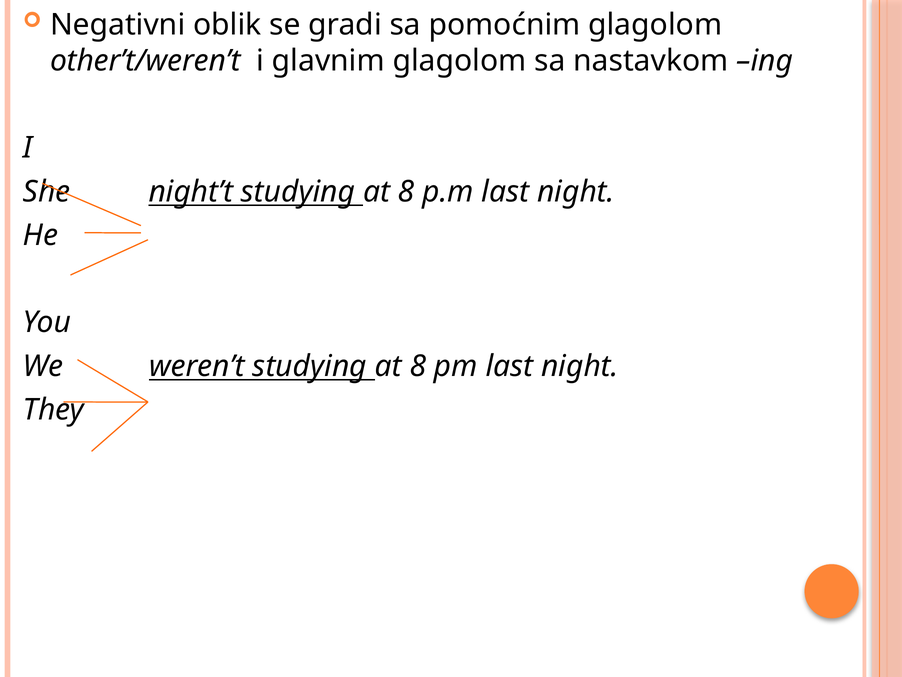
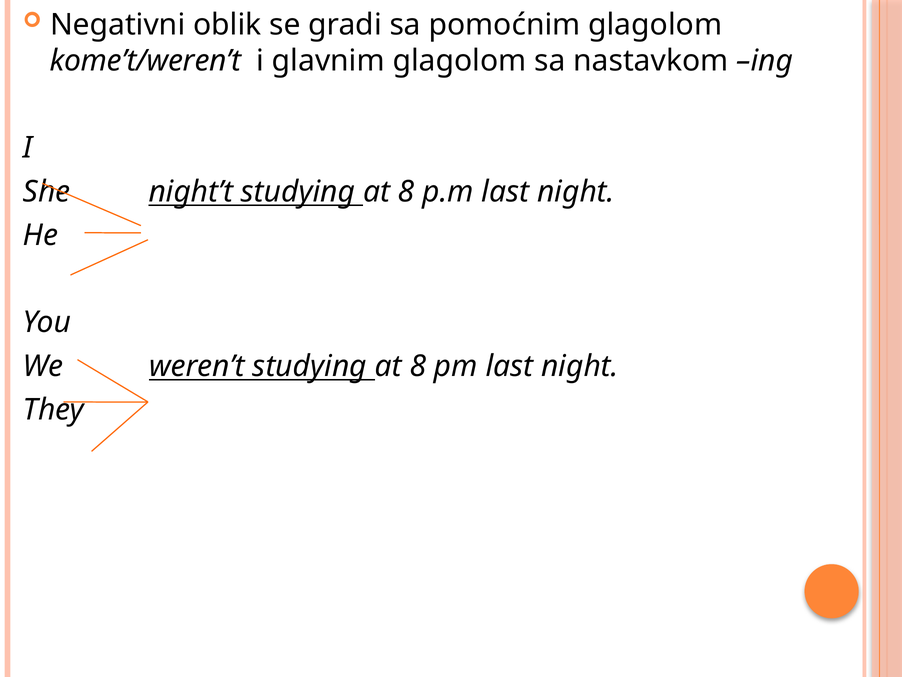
other’t/weren’t: other’t/weren’t -> kome’t/weren’t
